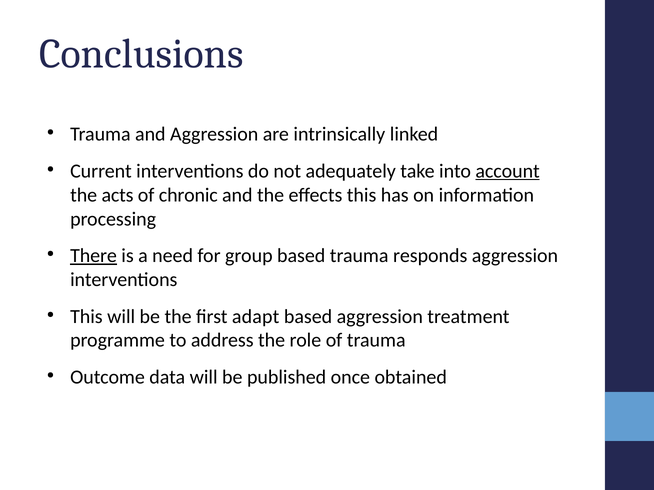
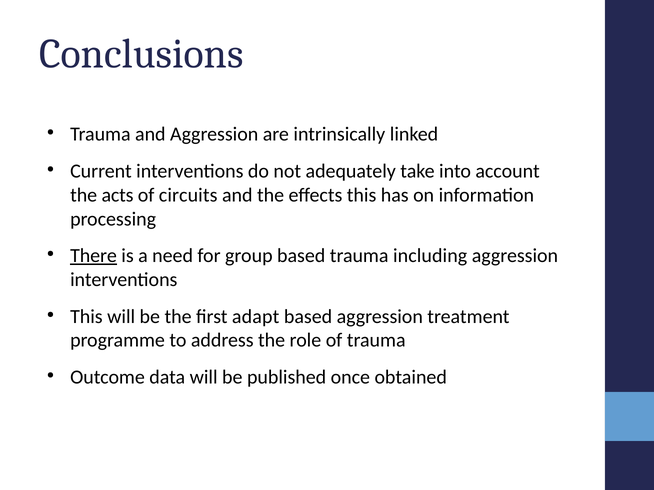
account underline: present -> none
chronic: chronic -> circuits
responds: responds -> including
